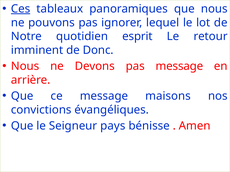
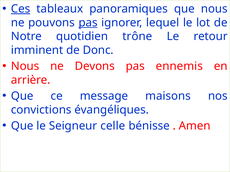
pas at (88, 23) underline: none -> present
esprit: esprit -> trône
pas message: message -> ennemis
pays: pays -> celle
